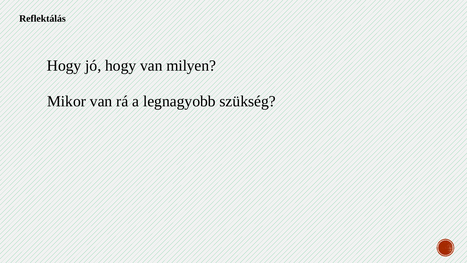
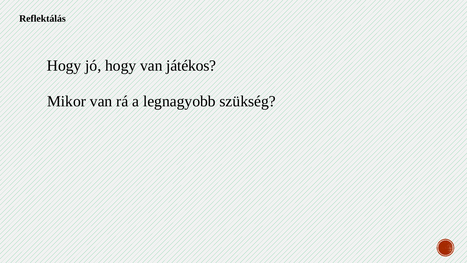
milyen: milyen -> játékos
